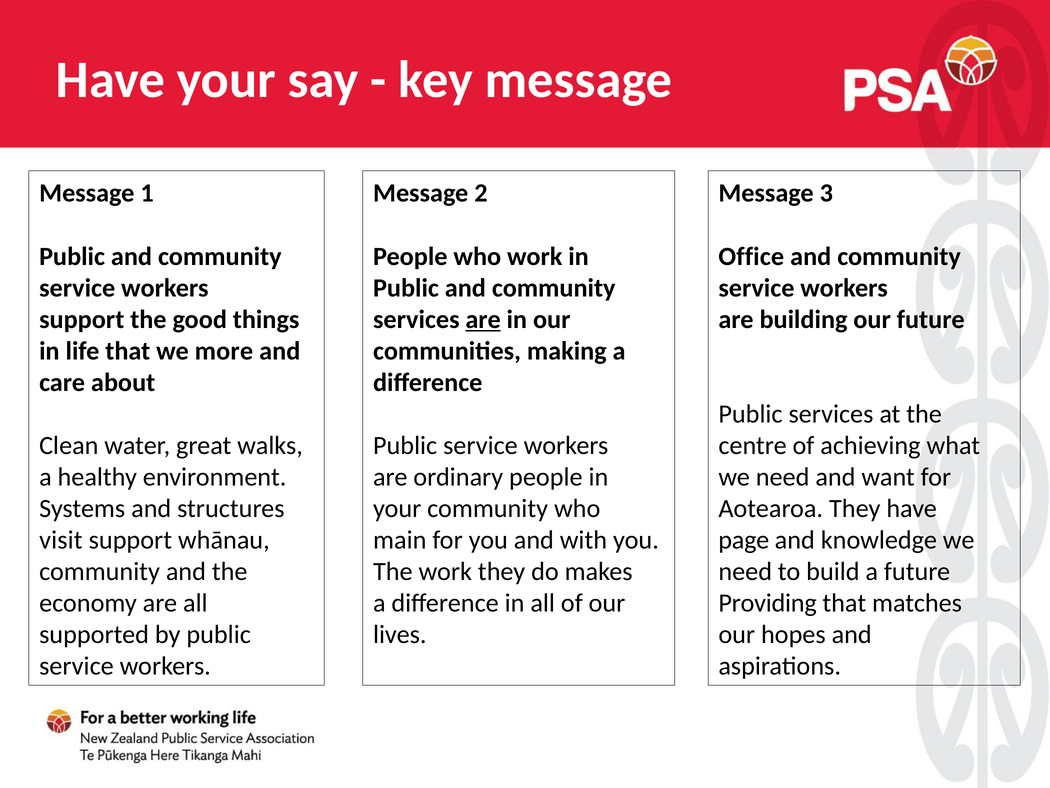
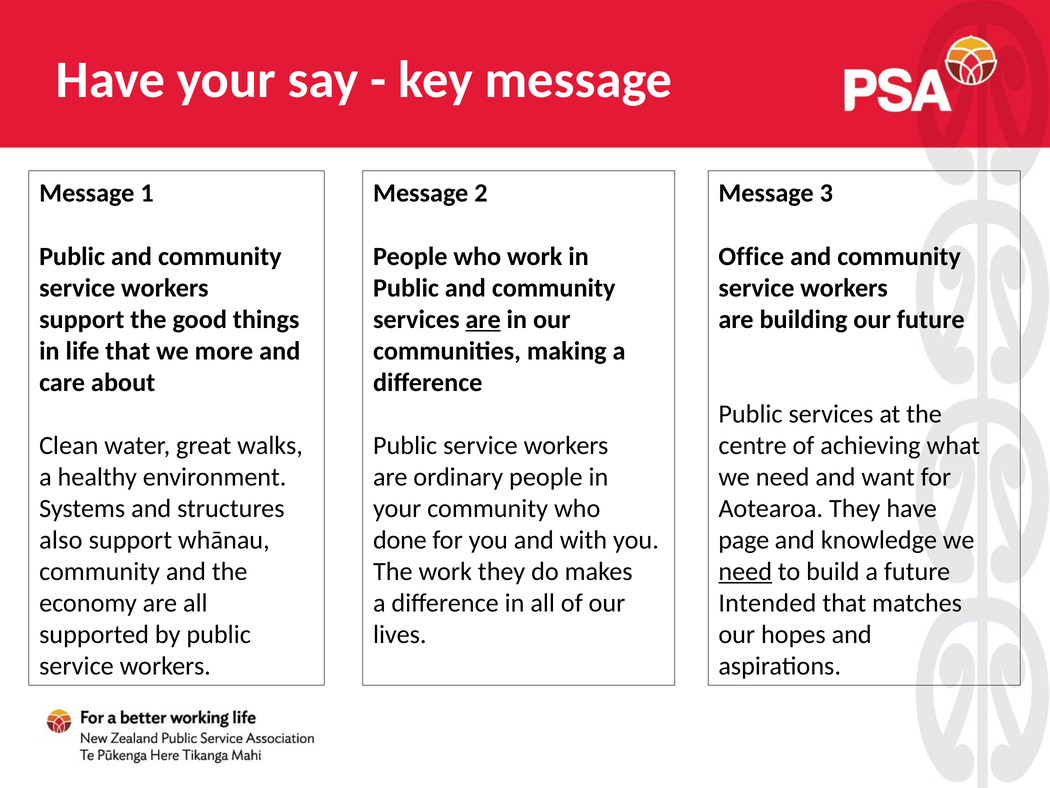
visit: visit -> also
main: main -> done
need at (745, 571) underline: none -> present
Providing: Providing -> Intended
